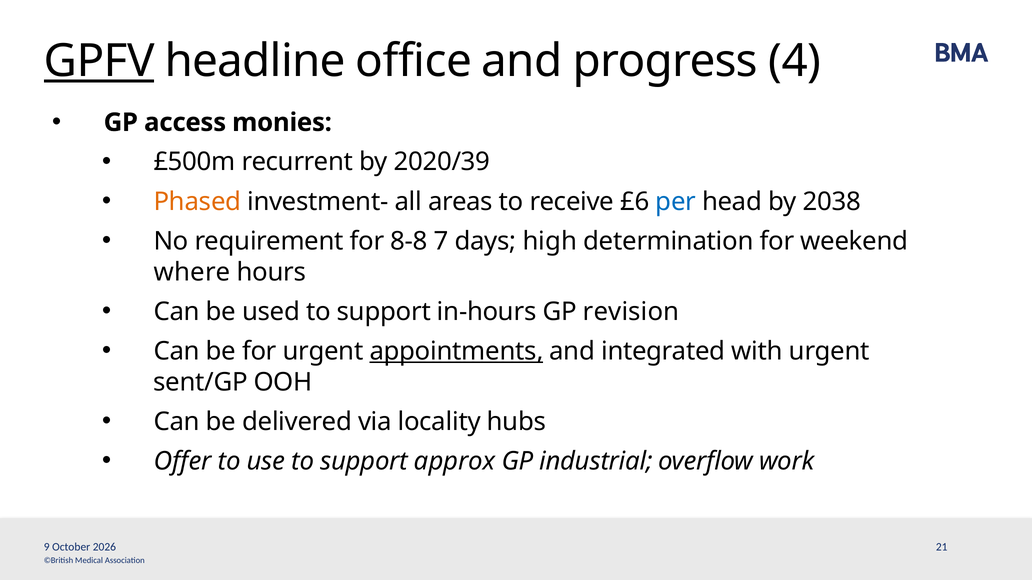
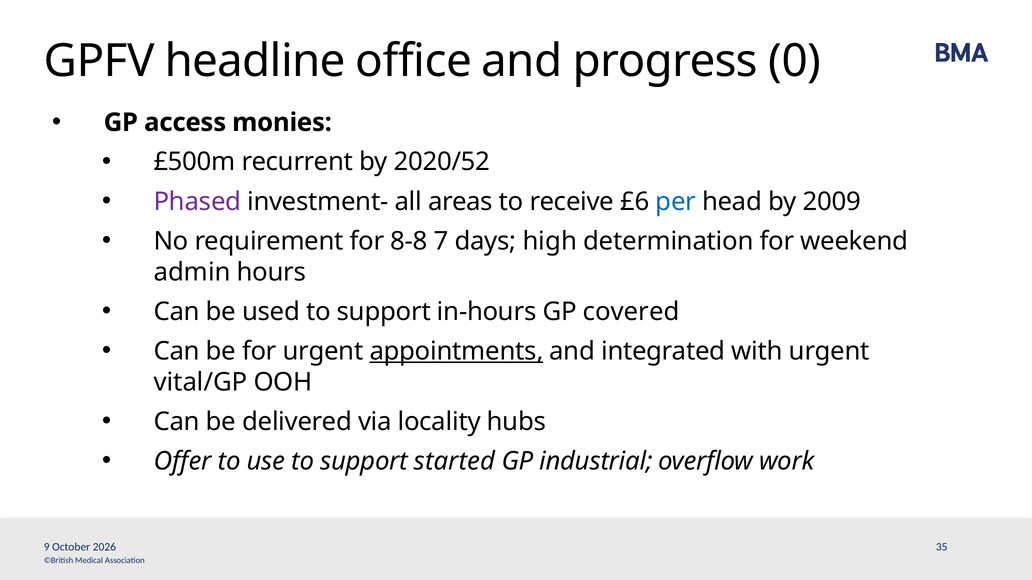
GPFV underline: present -> none
4: 4 -> 0
2020/39: 2020/39 -> 2020/52
Phased colour: orange -> purple
2038: 2038 -> 2009
where: where -> admin
revision: revision -> covered
sent/GP: sent/GP -> vital/GP
approx: approx -> started
21: 21 -> 35
